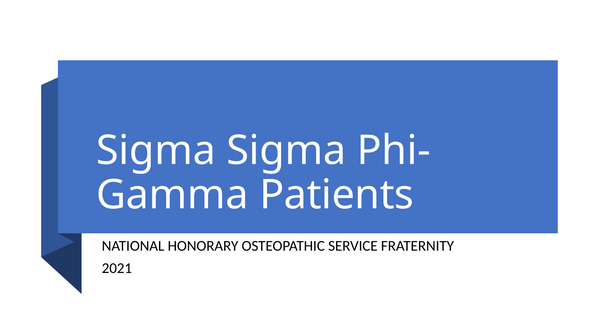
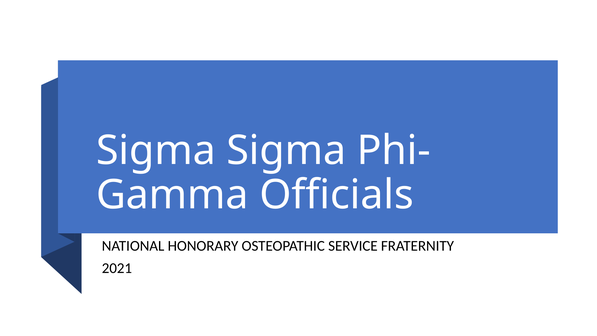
Patients: Patients -> Officials
